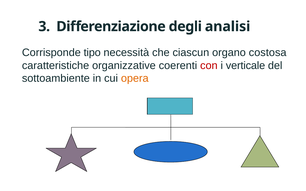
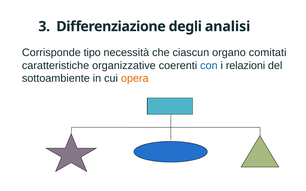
costosa: costosa -> comitati
con colour: red -> blue
verticale: verticale -> relazioni
